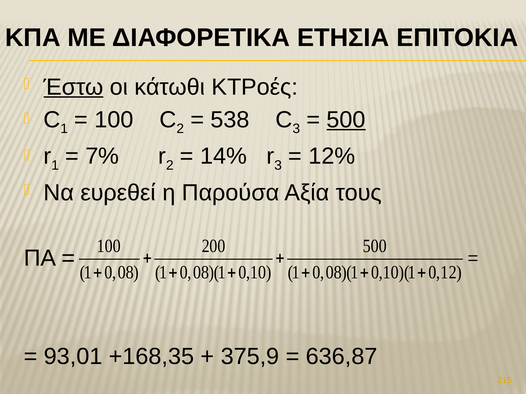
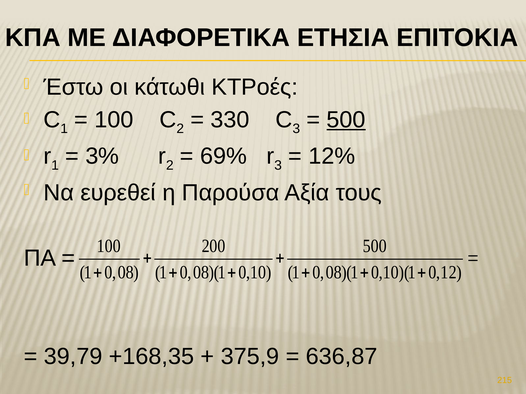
Έστω underline: present -> none
538: 538 -> 330
7%: 7% -> 3%
14%: 14% -> 69%
93,01: 93,01 -> 39,79
